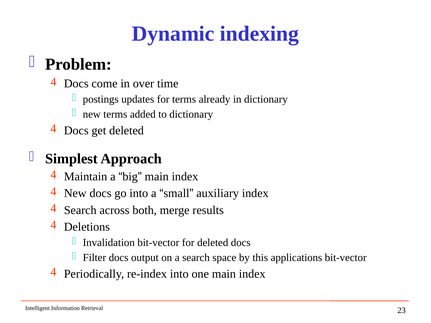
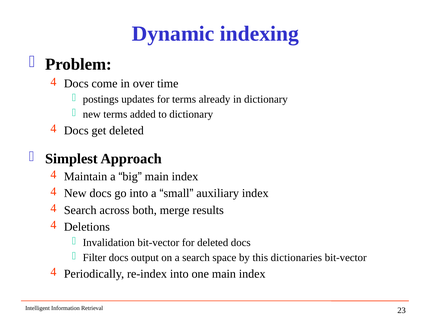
applications: applications -> dictionaries
